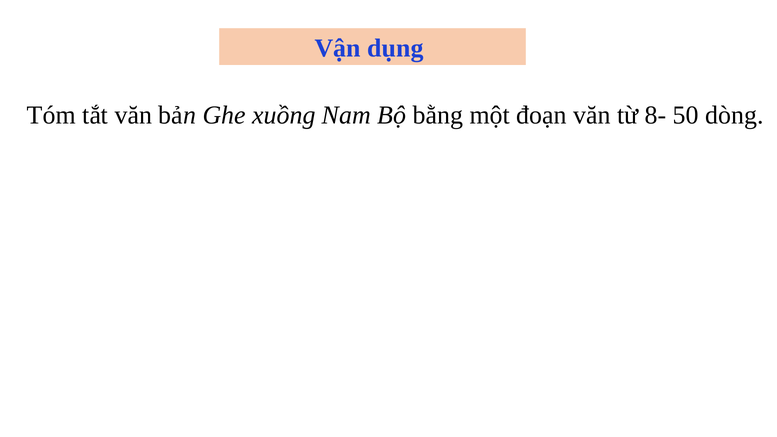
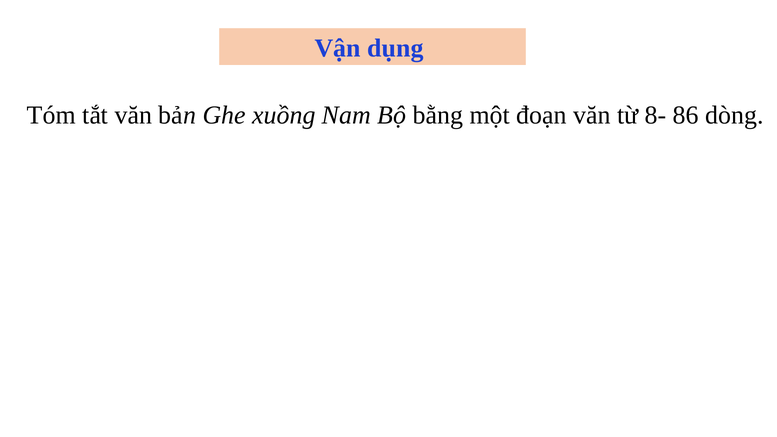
50: 50 -> 86
